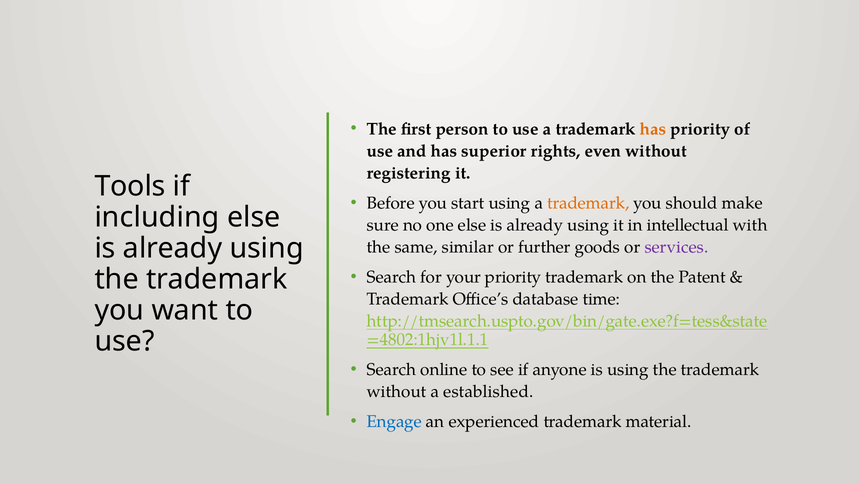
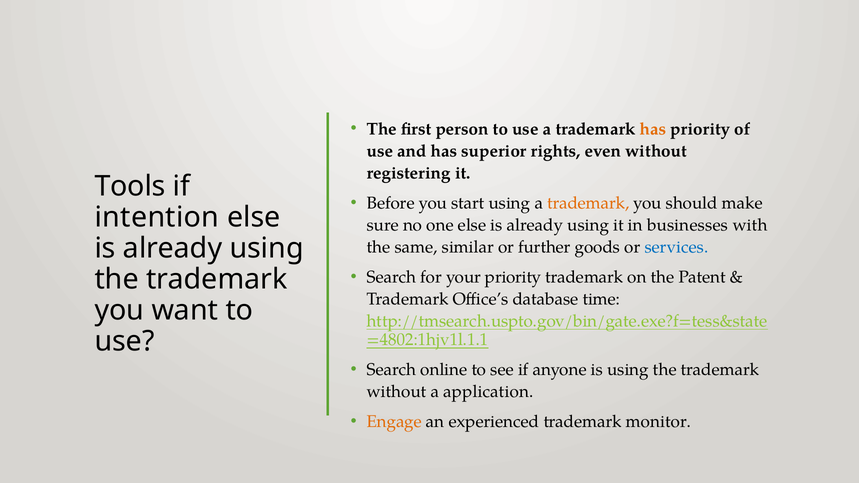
including: including -> intention
intellectual: intellectual -> businesses
services colour: purple -> blue
established: established -> application
Engage colour: blue -> orange
material: material -> monitor
